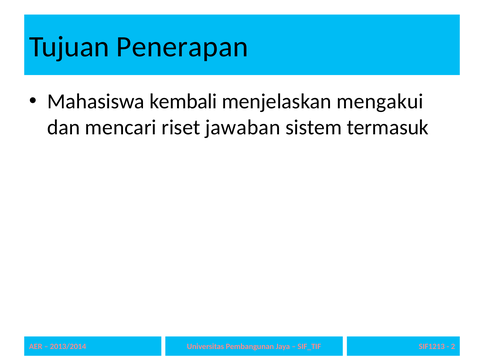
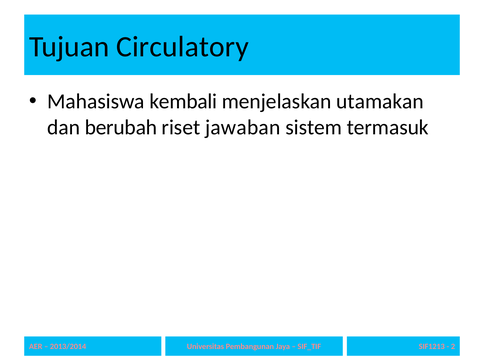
Penerapan: Penerapan -> Circulatory
mengakui: mengakui -> utamakan
mencari: mencari -> berubah
